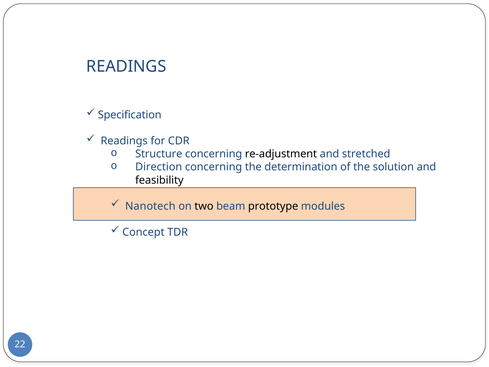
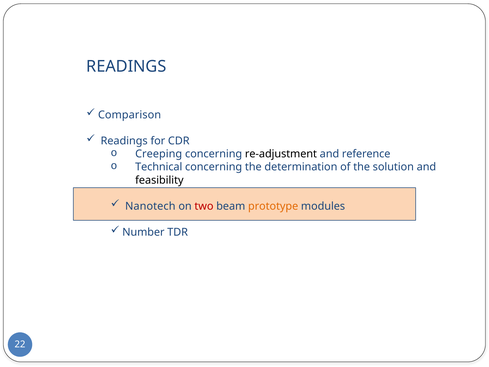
Specification: Specification -> Comparison
Structure: Structure -> Creeping
stretched: stretched -> reference
Direction: Direction -> Technical
two colour: black -> red
prototype colour: black -> orange
Concept: Concept -> Number
